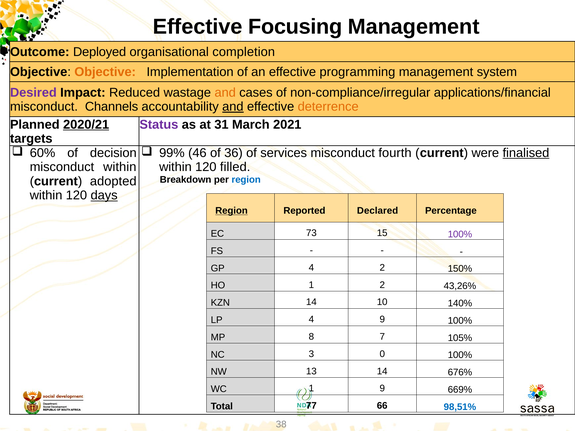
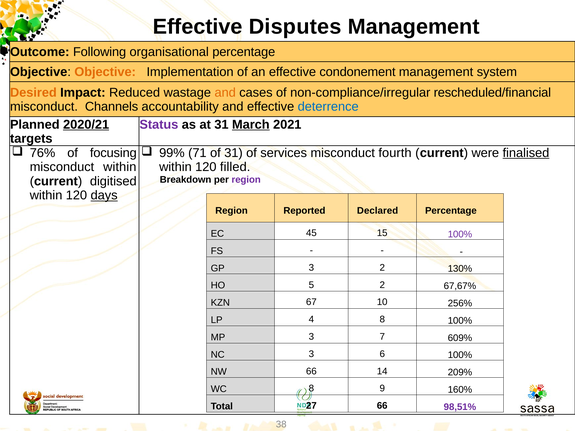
Focusing: Focusing -> Disputes
Deployed: Deployed -> Following
organisational completion: completion -> percentage
programming: programming -> condonement
Desired colour: purple -> orange
applications/financial: applications/financial -> rescheduled/financial
and at (233, 107) underline: present -> none
deterrence colour: orange -> blue
March underline: none -> present
60%: 60% -> 76%
decision: decision -> focusing
46: 46 -> 71
of 36: 36 -> 31
region at (246, 180) colour: blue -> purple
adopted: adopted -> digitised
Region at (232, 211) underline: present -> none
73: 73 -> 45
GP 4: 4 -> 3
150%: 150% -> 130%
HO 1: 1 -> 5
43,26%: 43,26% -> 67,67%
KZN 14: 14 -> 67
140%: 140% -> 256%
4 9: 9 -> 8
MP 8: 8 -> 3
105%: 105% -> 609%
0: 0 -> 6
NW 13: 13 -> 66
676%: 676% -> 209%
WC 1: 1 -> 8
669%: 669% -> 160%
77: 77 -> 27
98,51% colour: blue -> purple
